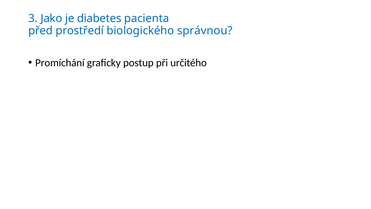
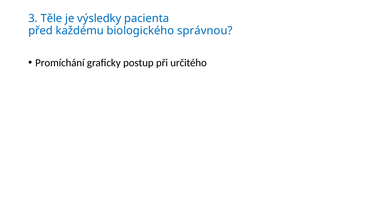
Jako: Jako -> Těle
diabetes: diabetes -> výsledky
prostředí: prostředí -> každému
